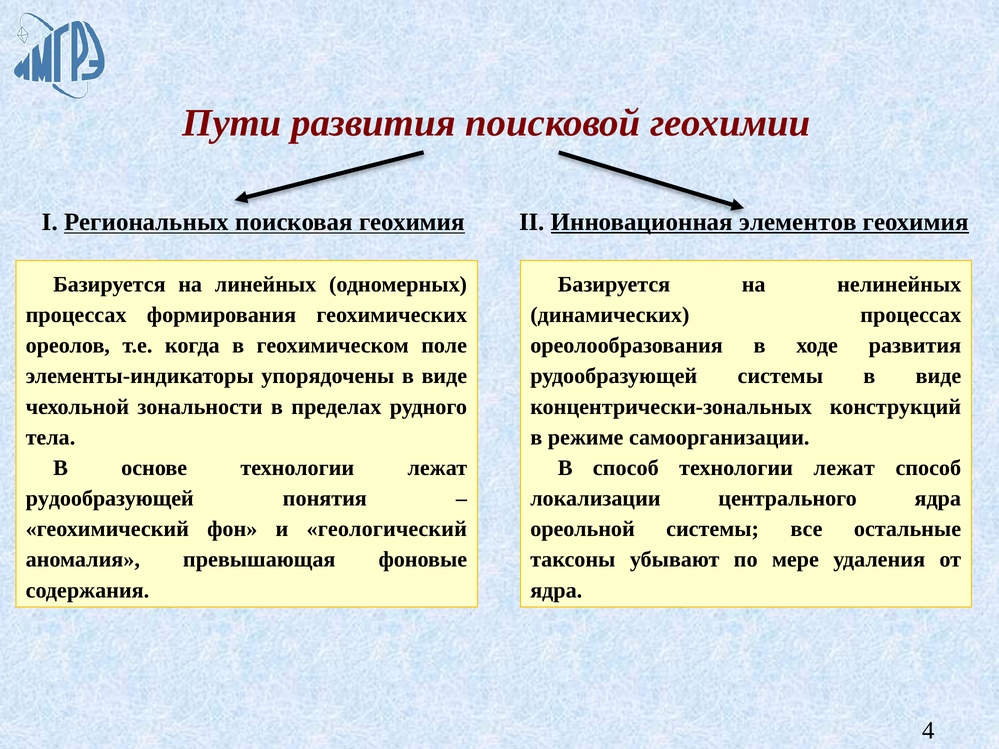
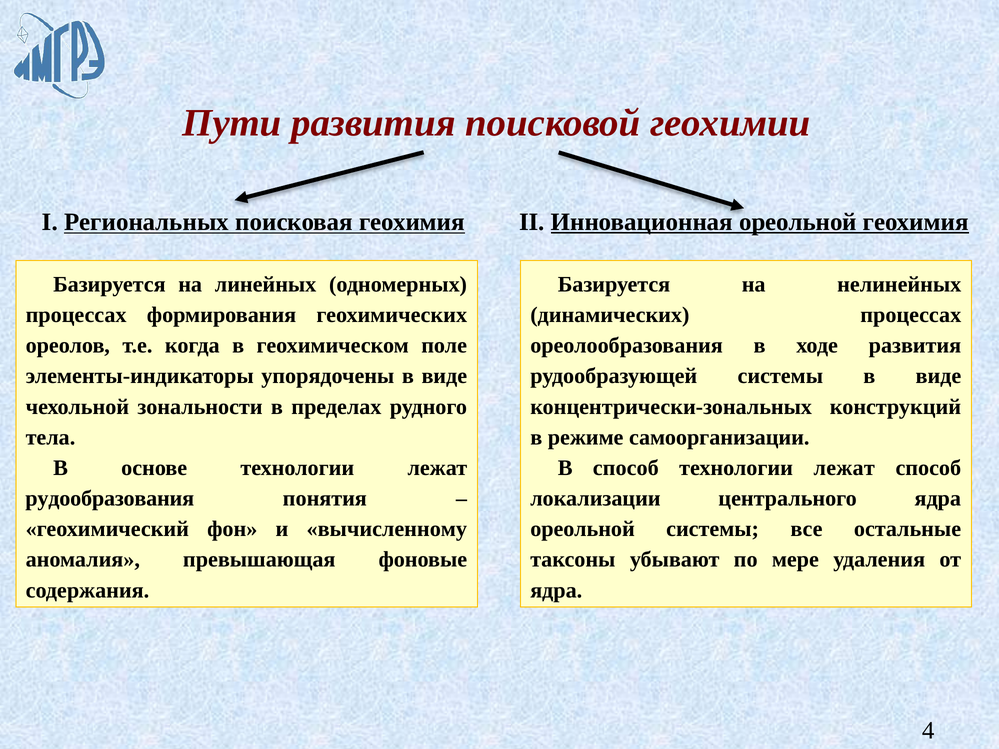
элементов at (798, 222): элементов -> ореольной
рудообразующей at (110, 499): рудообразующей -> рудообразования
геологический: геологический -> вычисленному
